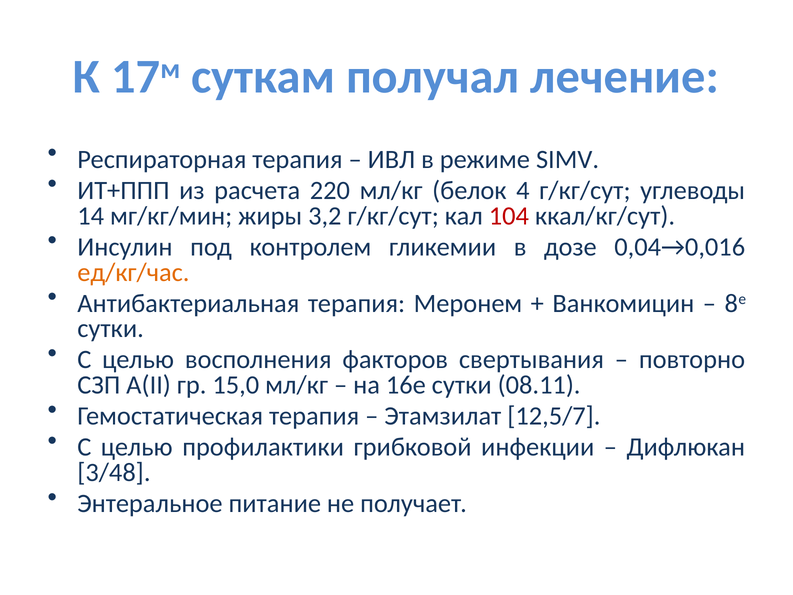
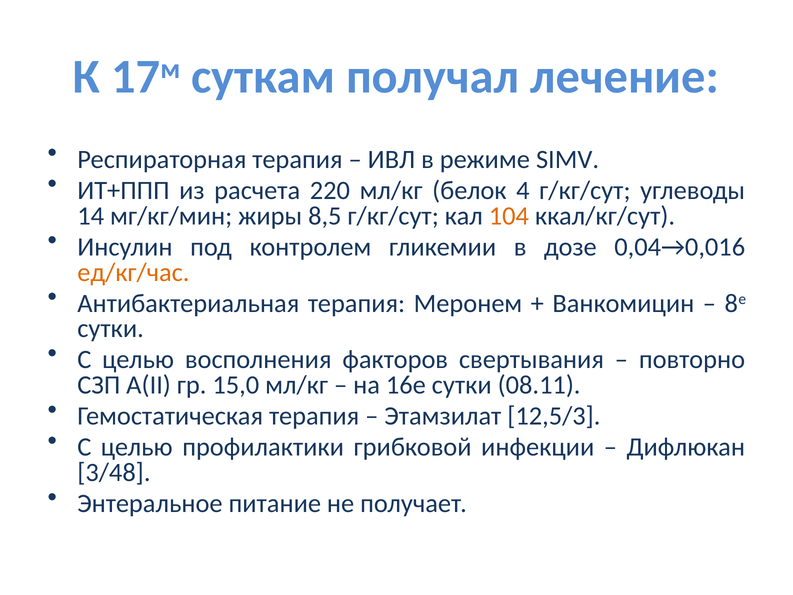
3,2: 3,2 -> 8,5
104 colour: red -> orange
12,5/7: 12,5/7 -> 12,5/3
